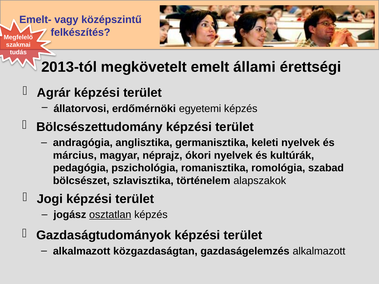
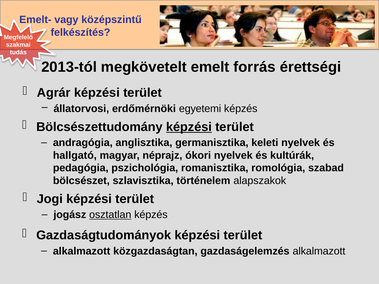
állami: állami -> forrás
képzési at (189, 127) underline: none -> present
március: március -> hallgató
